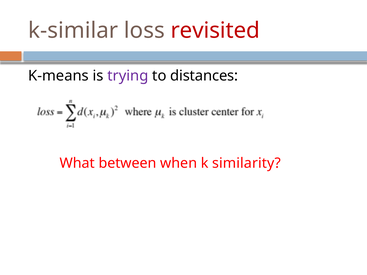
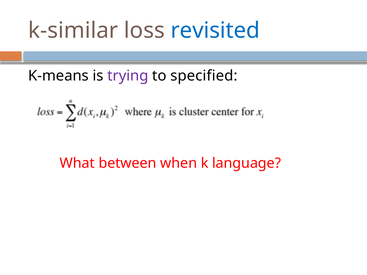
revisited colour: red -> blue
distances: distances -> specified
similarity: similarity -> language
